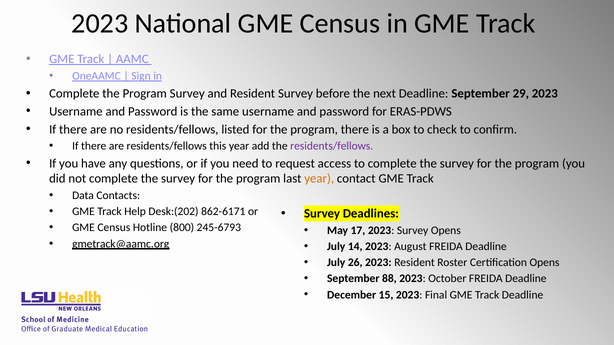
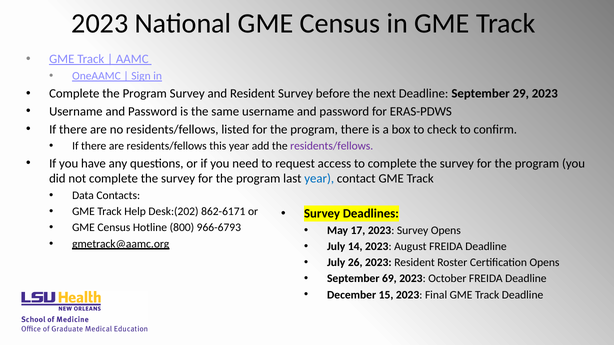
year at (319, 179) colour: orange -> blue
245-6793: 245-6793 -> 966-6793
88: 88 -> 69
